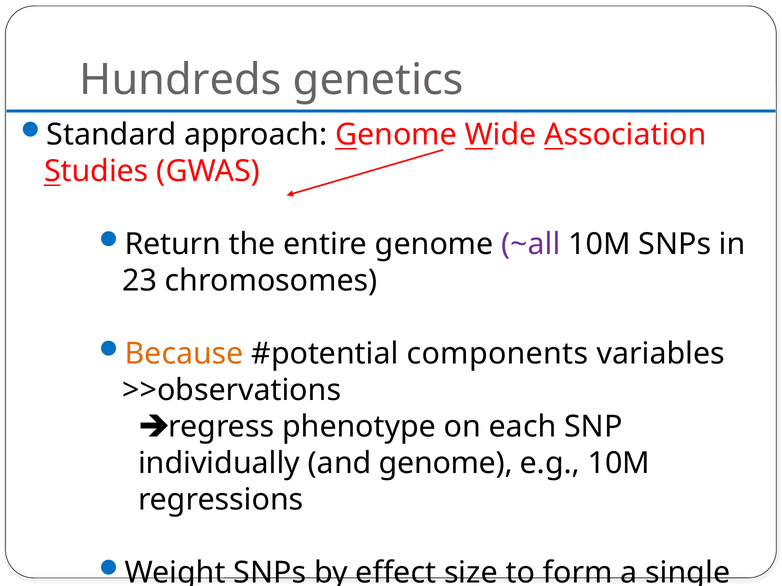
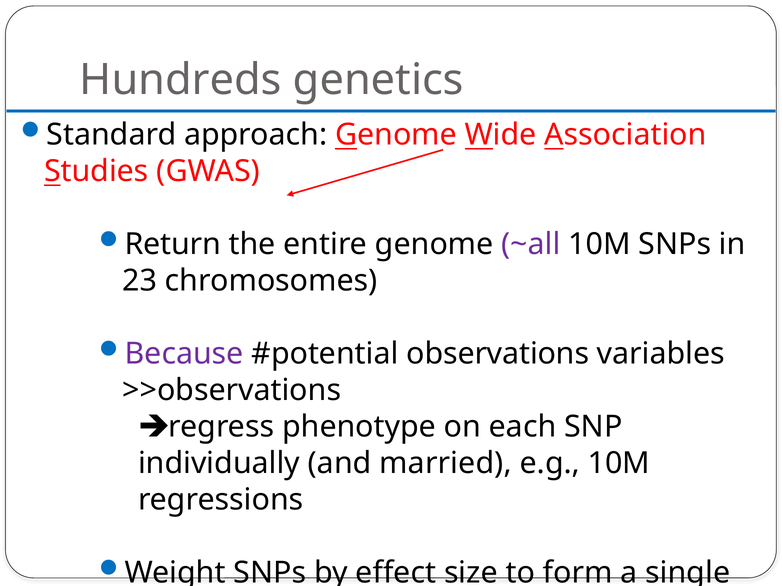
Because colour: orange -> purple
components: components -> observations
and genome: genome -> married
